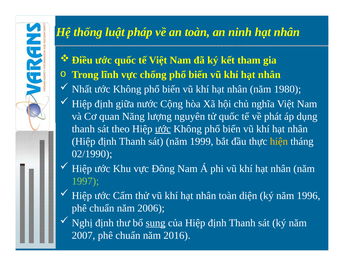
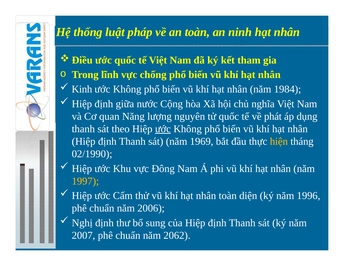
Nhất: Nhất -> Kinh
1980: 1980 -> 1984
1999: 1999 -> 1969
1997 colour: light green -> yellow
sung underline: present -> none
2016: 2016 -> 2062
